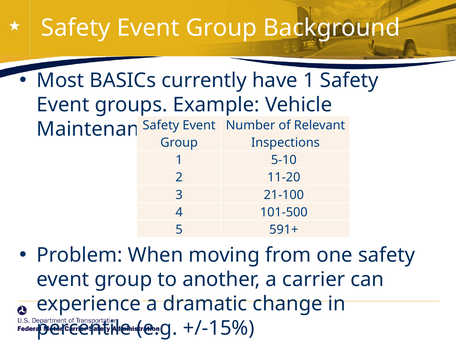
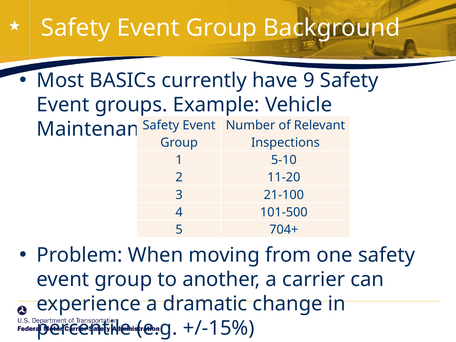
have 1: 1 -> 9
591+: 591+ -> 704+
